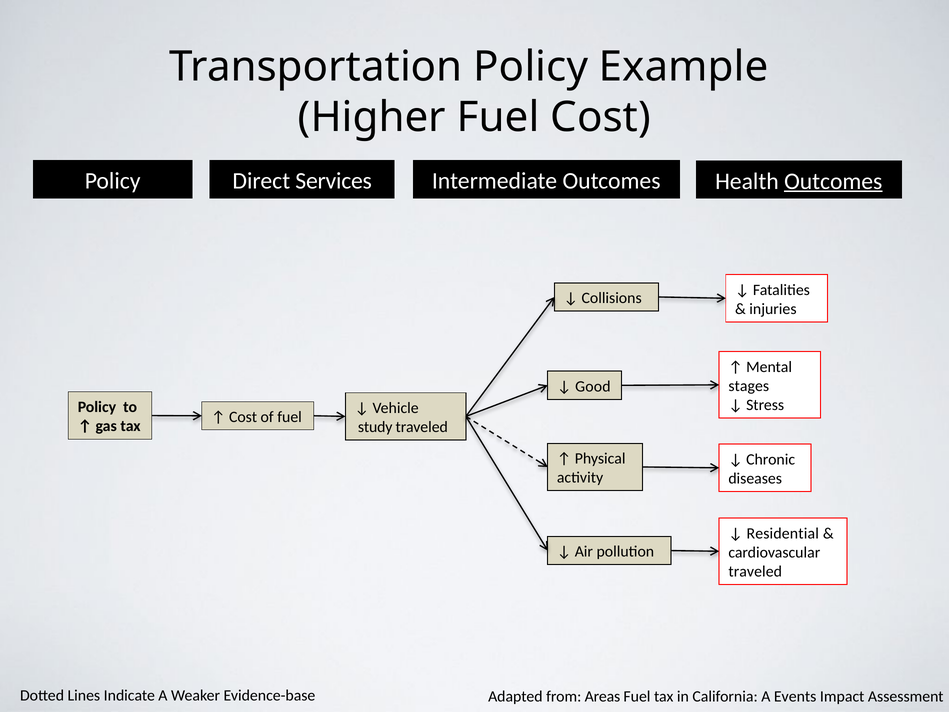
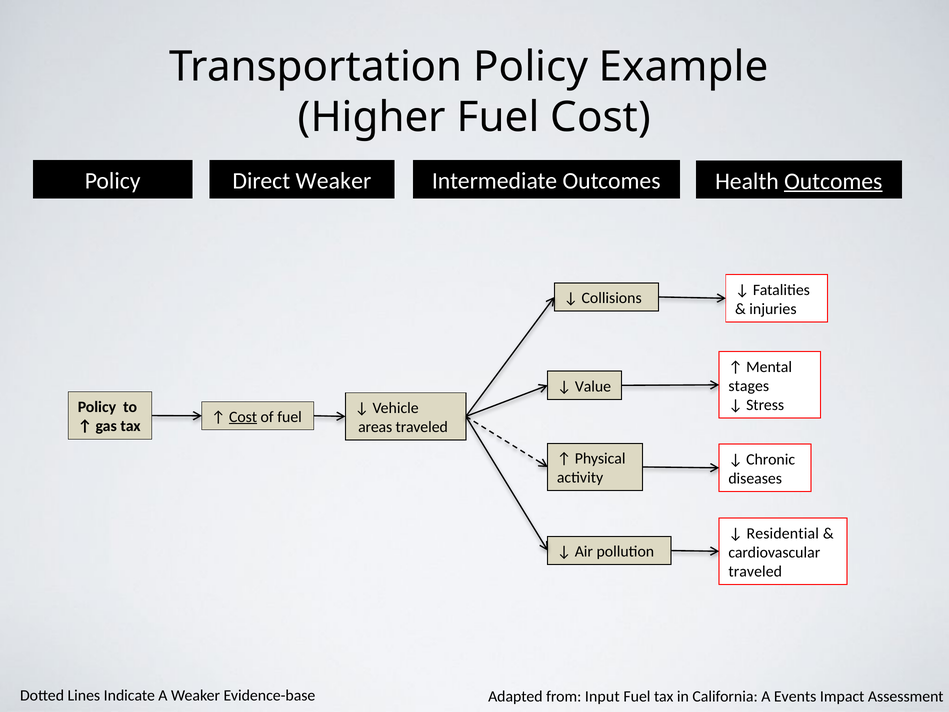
Direct Services: Services -> Weaker
Good: Good -> Value
Cost at (243, 417) underline: none -> present
study: study -> areas
Areas: Areas -> Input
